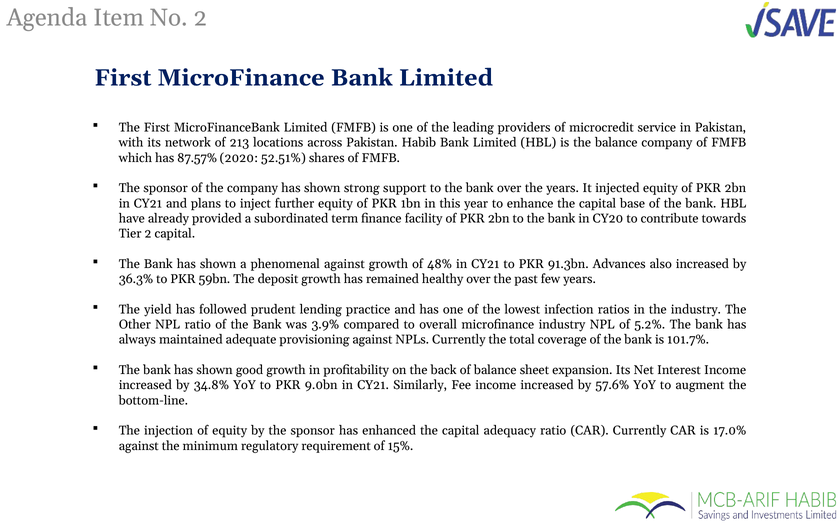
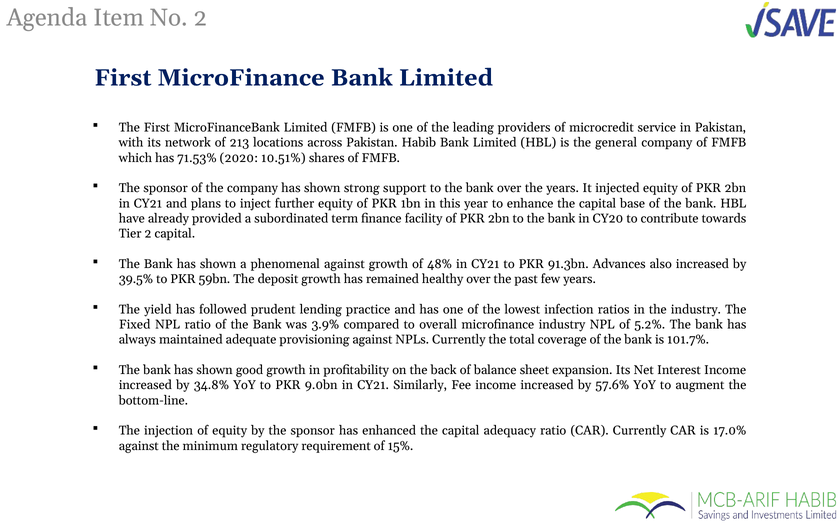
the balance: balance -> general
87.57%: 87.57% -> 71.53%
52.51%: 52.51% -> 10.51%
36.3%: 36.3% -> 39.5%
Other: Other -> Fixed
